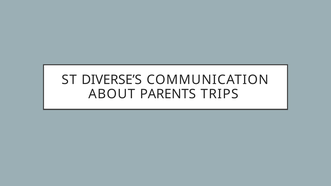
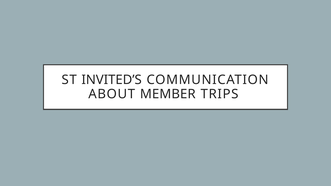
DIVERSE’S: DIVERSE’S -> INVITED’S
PARENTS: PARENTS -> MEMBER
